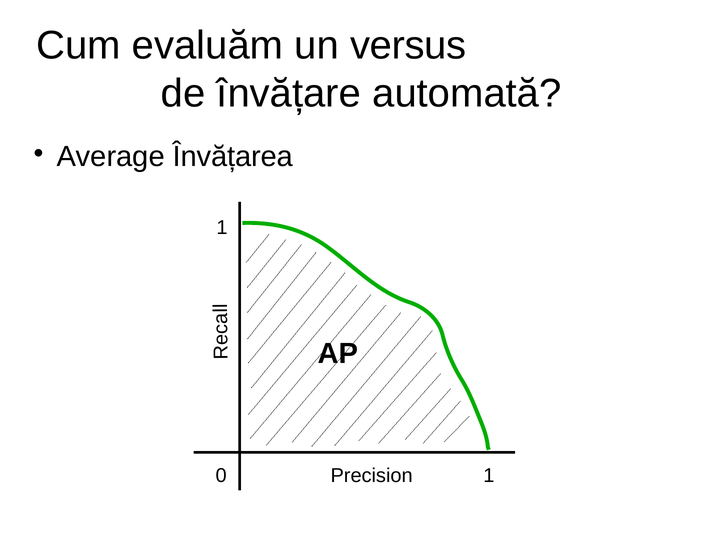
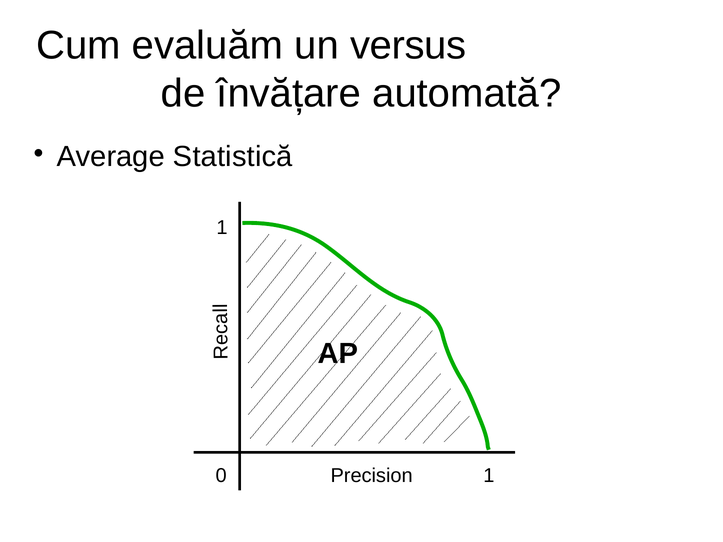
Învățarea: Învățarea -> Statistică
